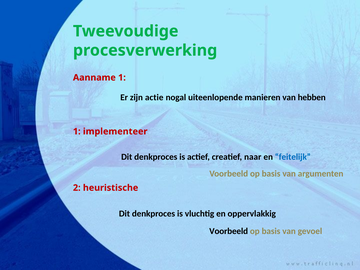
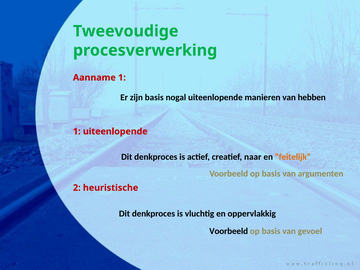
zijn actie: actie -> basis
1 implementeer: implementeer -> uiteenlopende
feitelijk colour: blue -> orange
